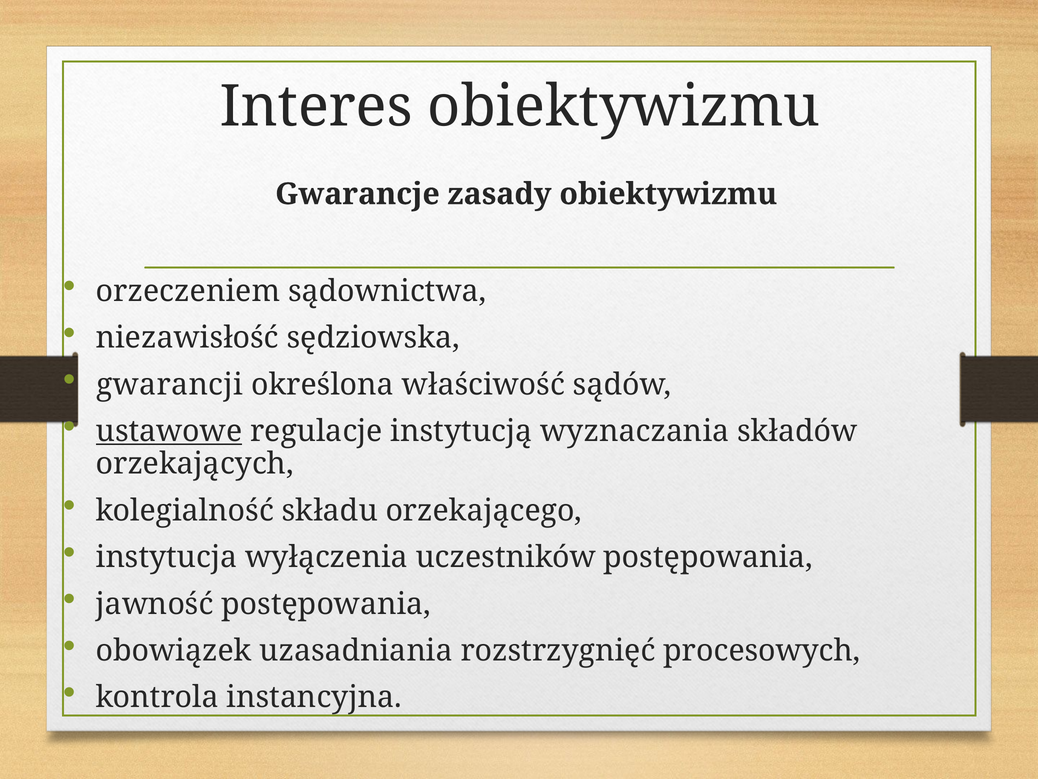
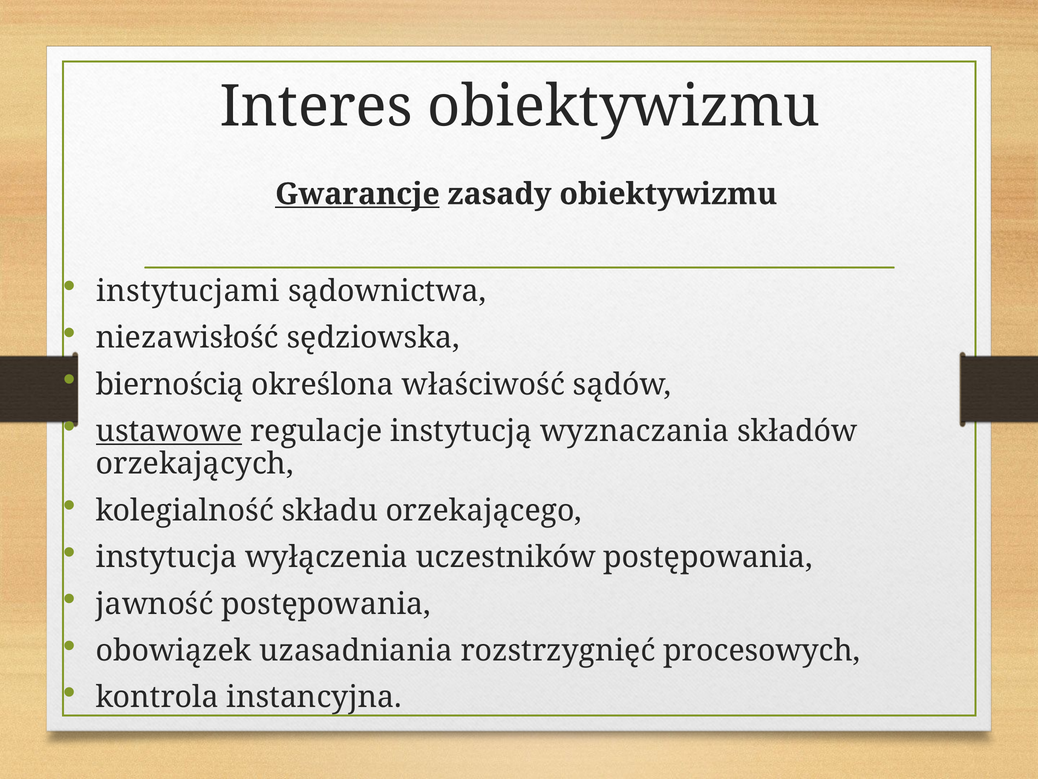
Gwarancje underline: none -> present
orzeczeniem: orzeczeniem -> instytucjami
gwarancji: gwarancji -> biernością
